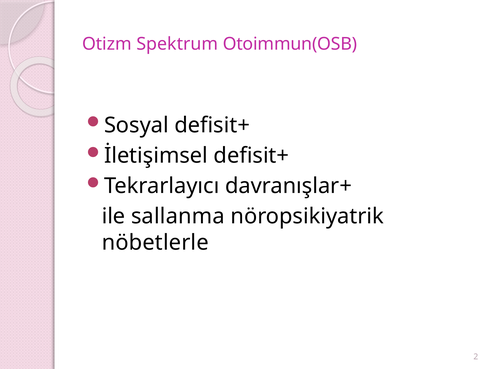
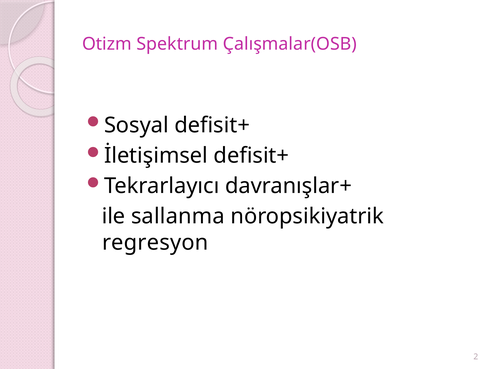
Otoimmun(OSB: Otoimmun(OSB -> Çalışmalar(OSB
nöbetlerle: nöbetlerle -> regresyon
